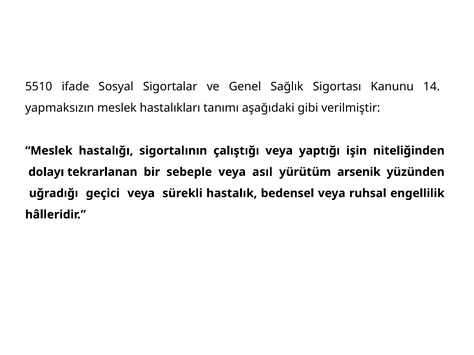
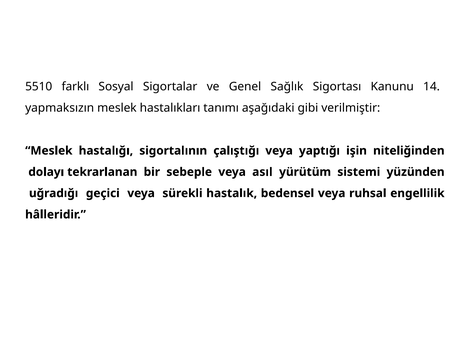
ifade: ifade -> farklı
arsenik: arsenik -> sistemi
